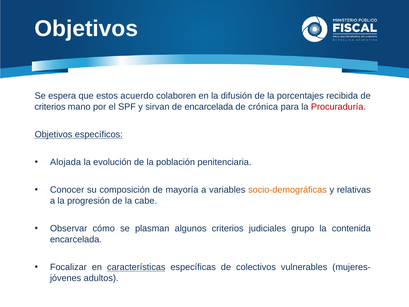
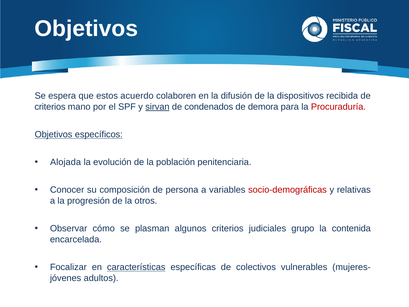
porcentajes: porcentajes -> dispositivos
sirvan underline: none -> present
de encarcelada: encarcelada -> condenados
crónica: crónica -> demora
mayoría: mayoría -> persona
socio-demográficas colour: orange -> red
cabe: cabe -> otros
